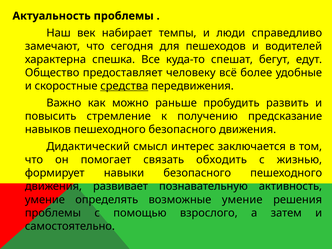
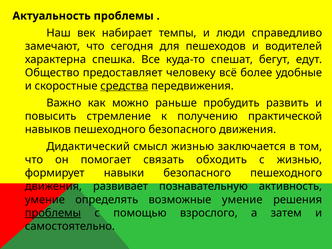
предсказание: предсказание -> практической
смысл интерес: интерес -> жизнью
проблемы at (53, 213) underline: none -> present
